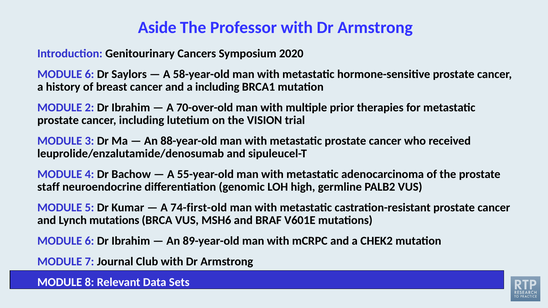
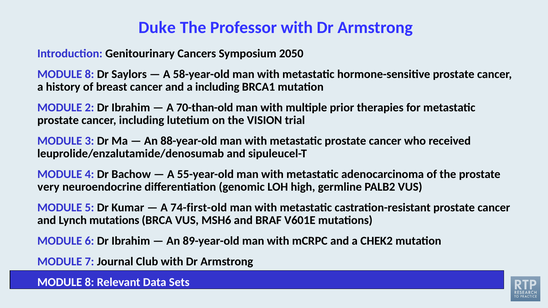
Aside: Aside -> Duke
2020: 2020 -> 2050
6 at (90, 74): 6 -> 8
70-over-old: 70-over-old -> 70-than-old
staff: staff -> very
